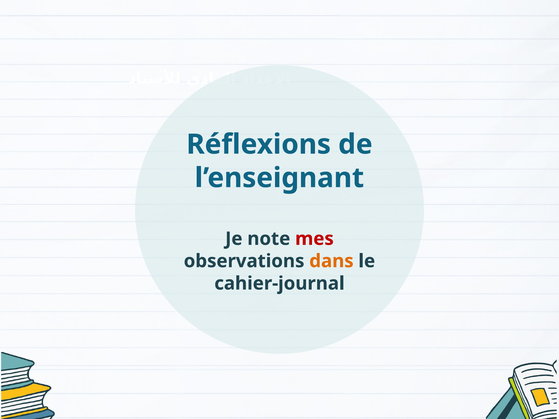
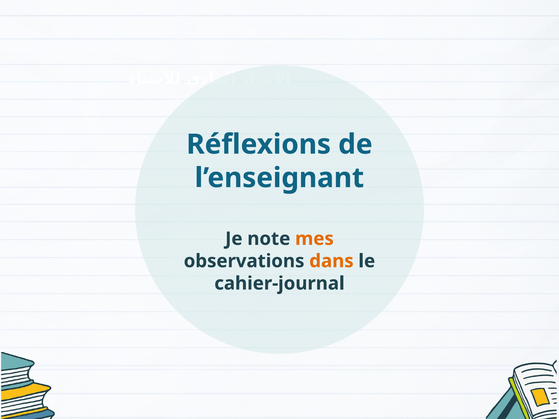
mes colour: red -> orange
